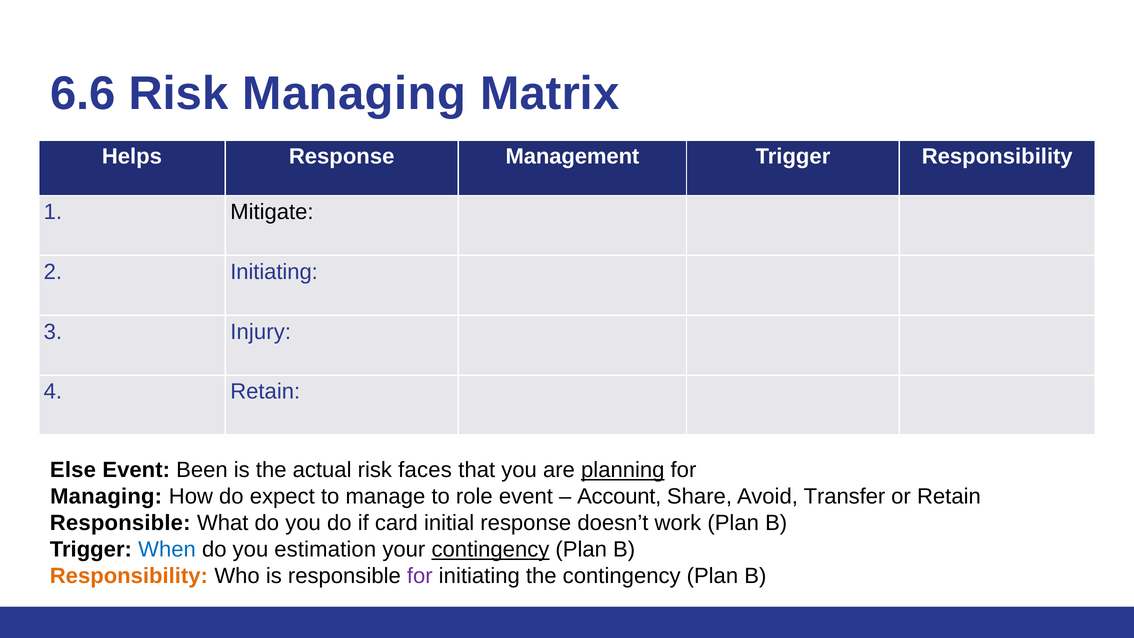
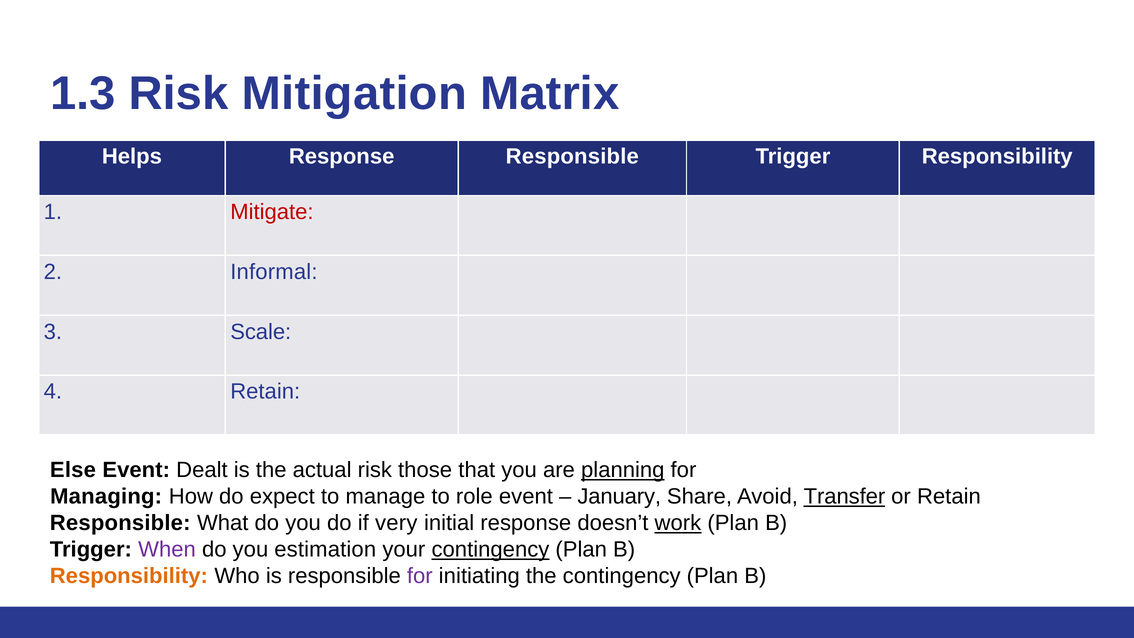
6.6: 6.6 -> 1.3
Risk Managing: Managing -> Mitigation
Response Management: Management -> Responsible
Mitigate colour: black -> red
2 Initiating: Initiating -> Informal
Injury: Injury -> Scale
Been: Been -> Dealt
faces: faces -> those
Account: Account -> January
Transfer underline: none -> present
card: card -> very
work underline: none -> present
When colour: blue -> purple
